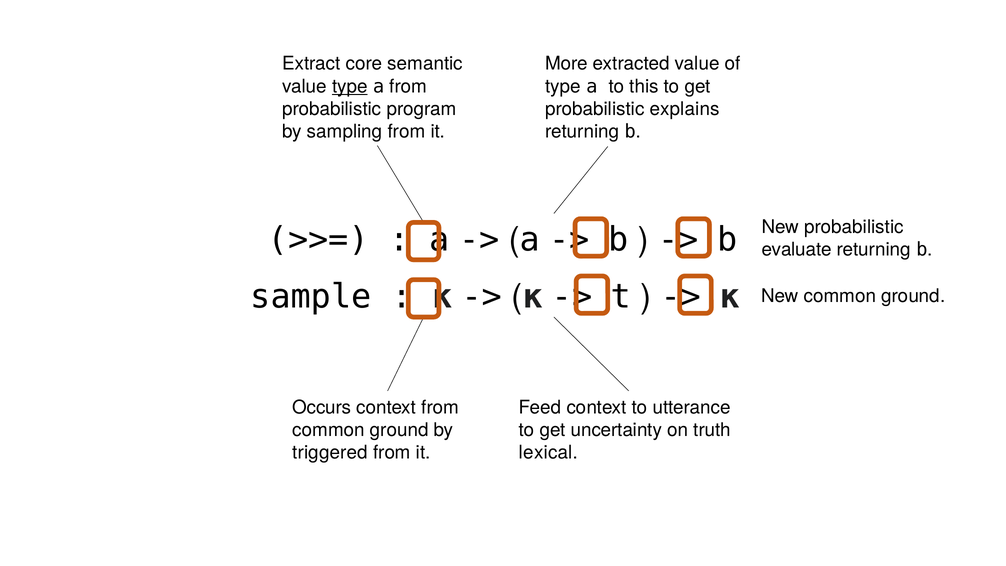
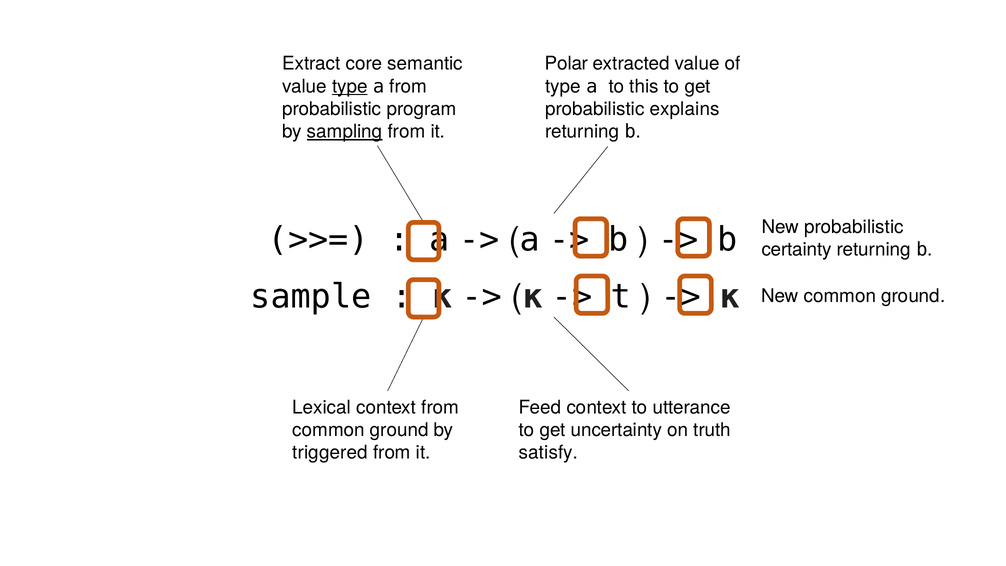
More: More -> Polar
sampling underline: none -> present
evaluate: evaluate -> certainty
Occurs: Occurs -> Lexical
lexical: lexical -> satisfy
